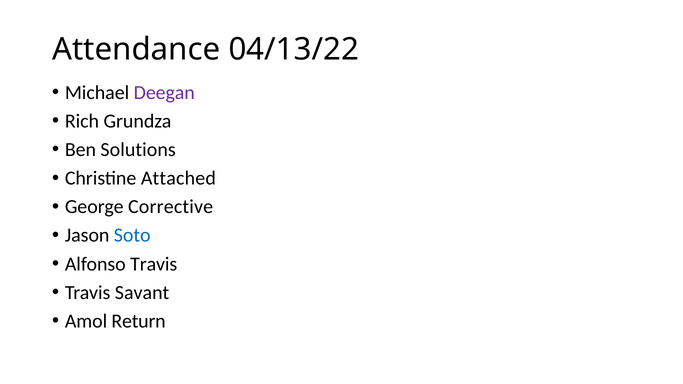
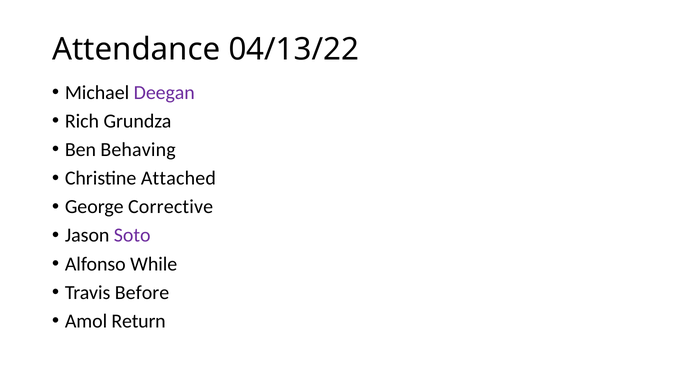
Solutions: Solutions -> Behaving
Soto colour: blue -> purple
Alfonso Travis: Travis -> While
Savant: Savant -> Before
